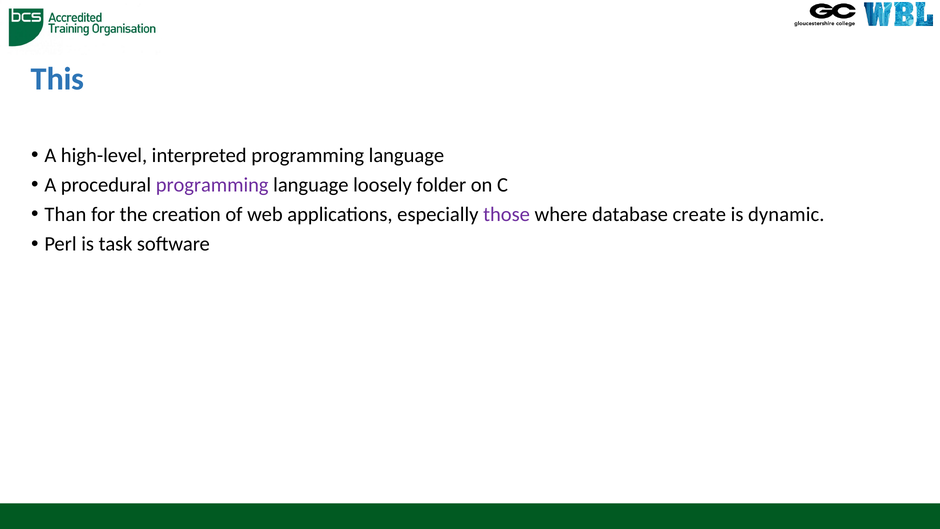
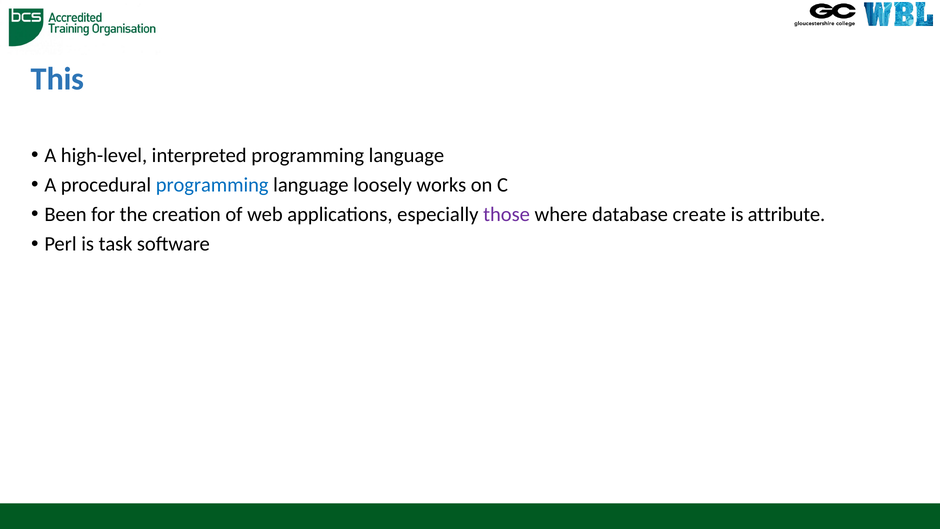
programming at (212, 185) colour: purple -> blue
folder: folder -> works
Than: Than -> Been
dynamic: dynamic -> attribute
